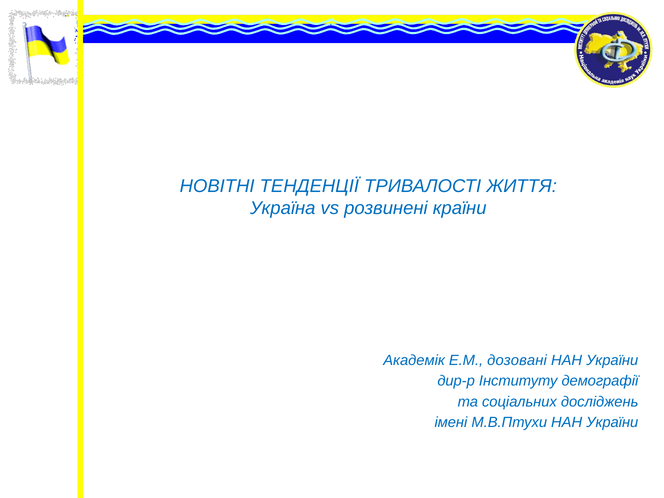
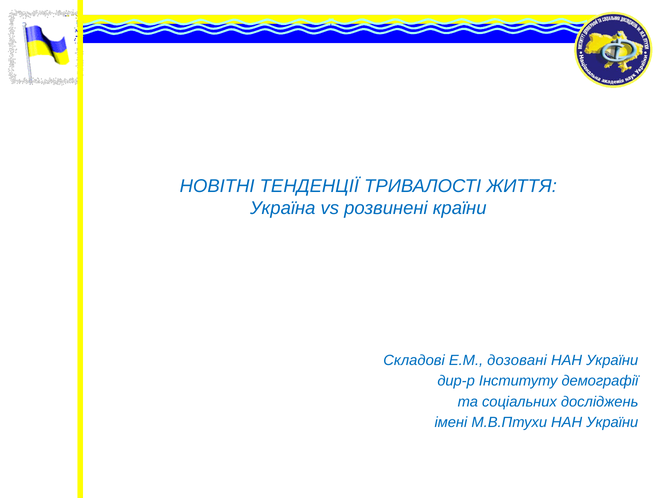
Академік: Академік -> Складові
